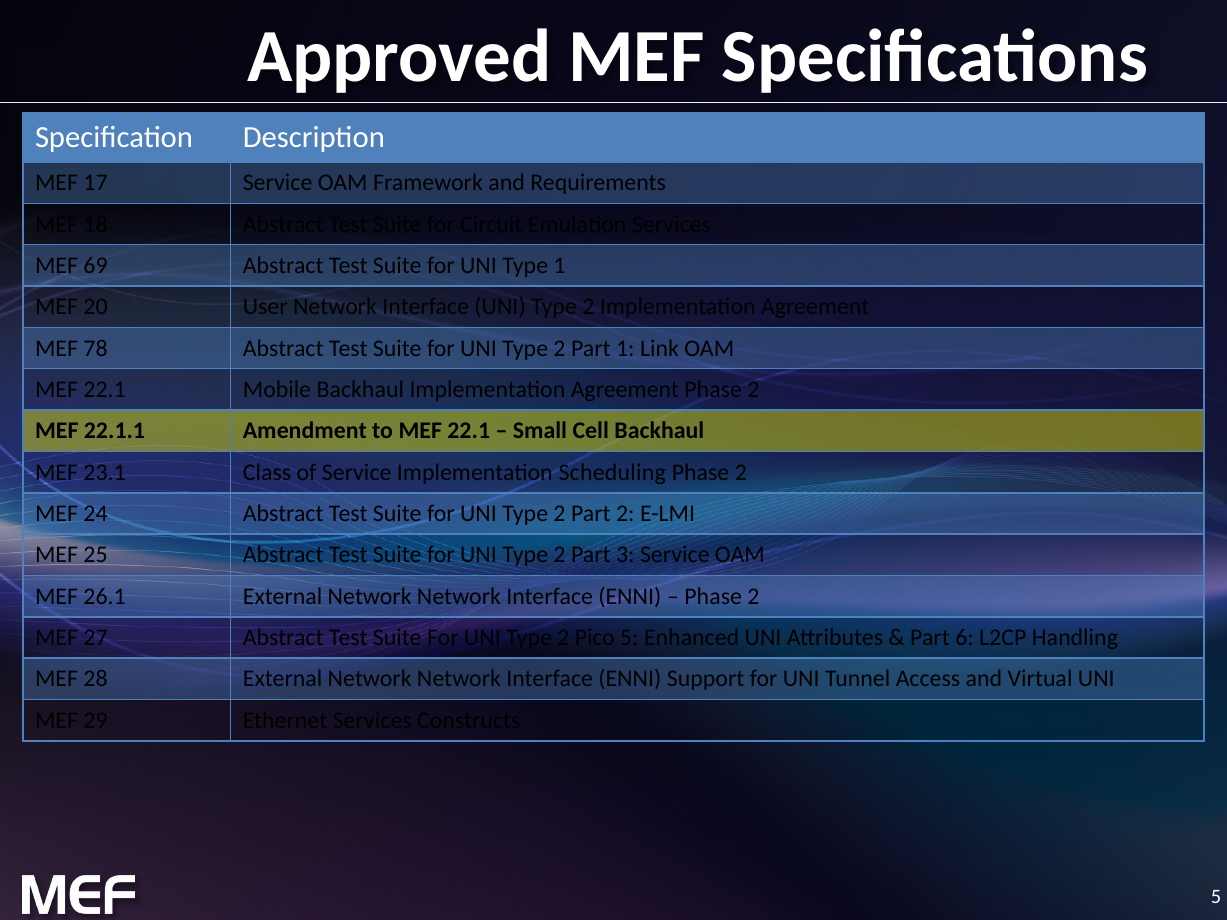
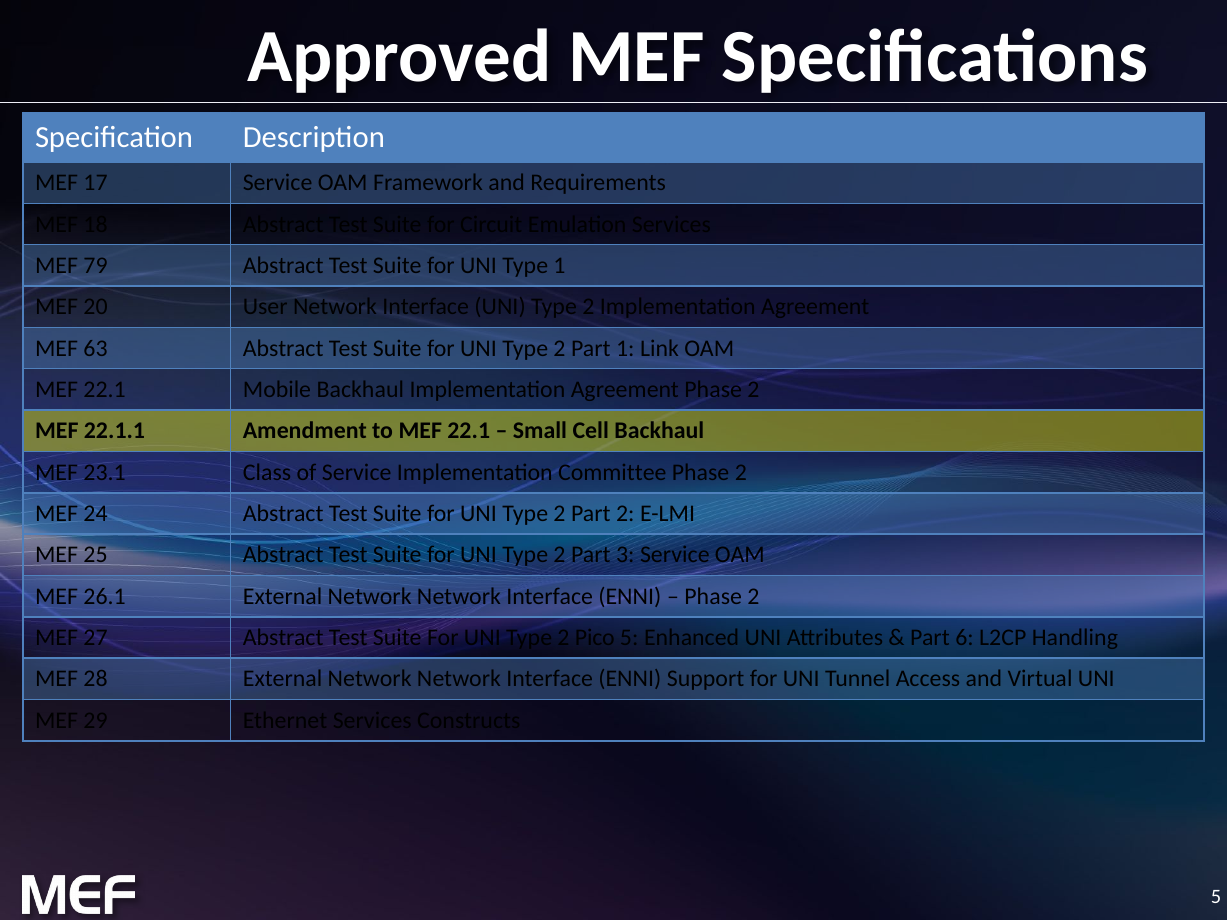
69: 69 -> 79
78: 78 -> 63
Scheduling: Scheduling -> Committee
